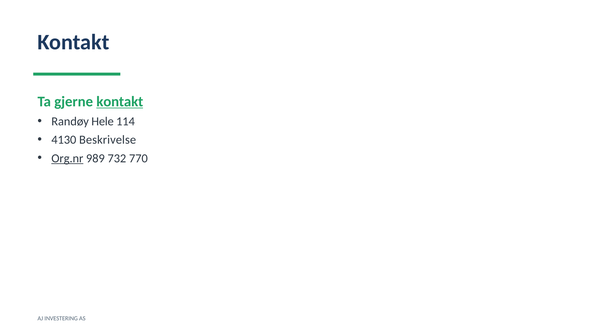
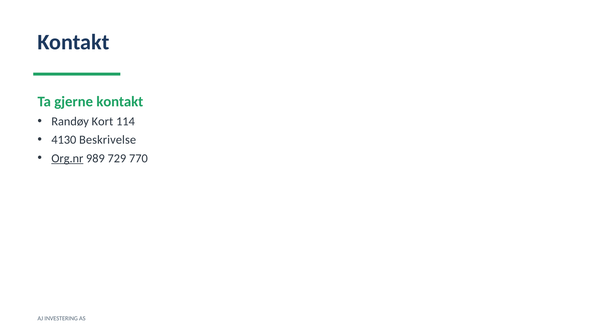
kontakt at (120, 102) underline: present -> none
Hele: Hele -> Kort
732: 732 -> 729
